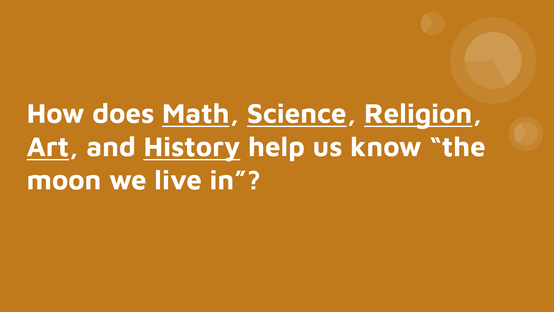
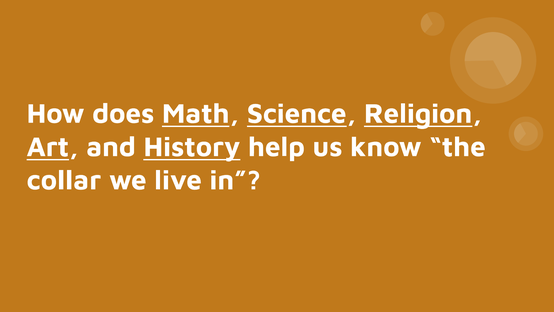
moon: moon -> collar
